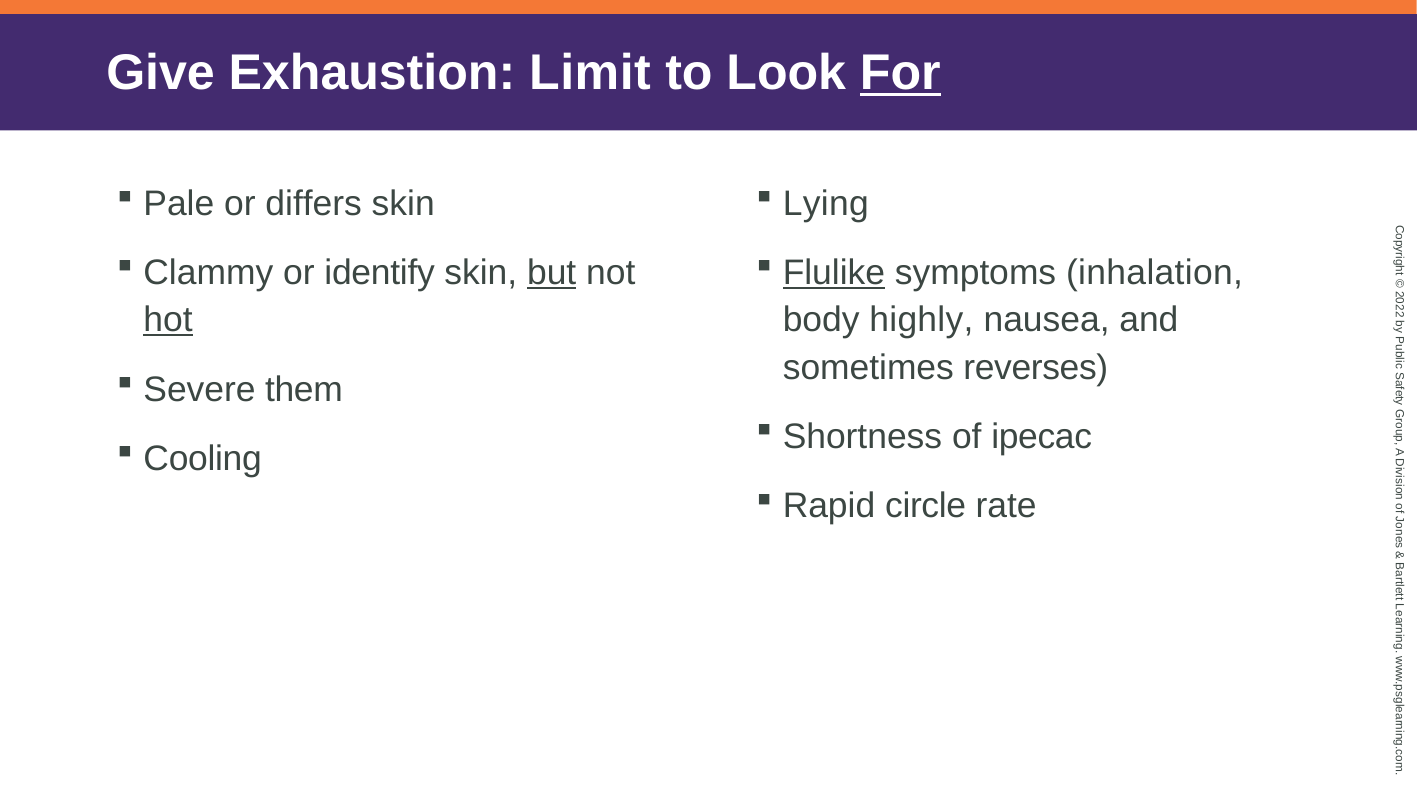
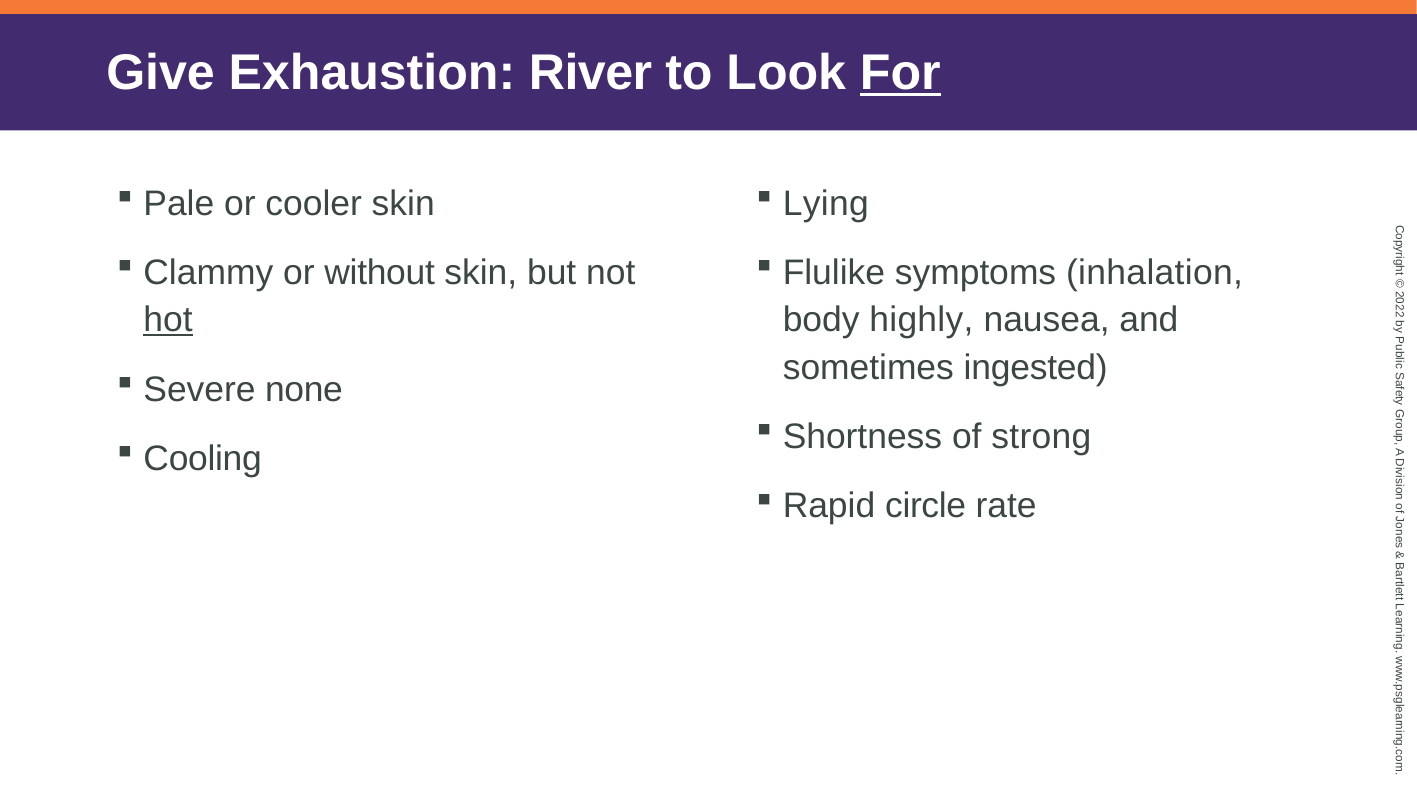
Limit: Limit -> River
differs: differs -> cooler
identify: identify -> without
but underline: present -> none
Flulike underline: present -> none
reverses: reverses -> ingested
them: them -> none
ipecac: ipecac -> strong
